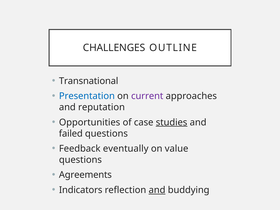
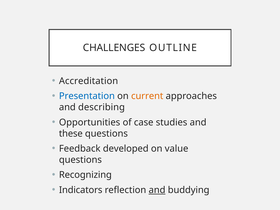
Transnational: Transnational -> Accreditation
current colour: purple -> orange
reputation: reputation -> describing
studies underline: present -> none
failed: failed -> these
eventually: eventually -> developed
Agreements: Agreements -> Recognizing
